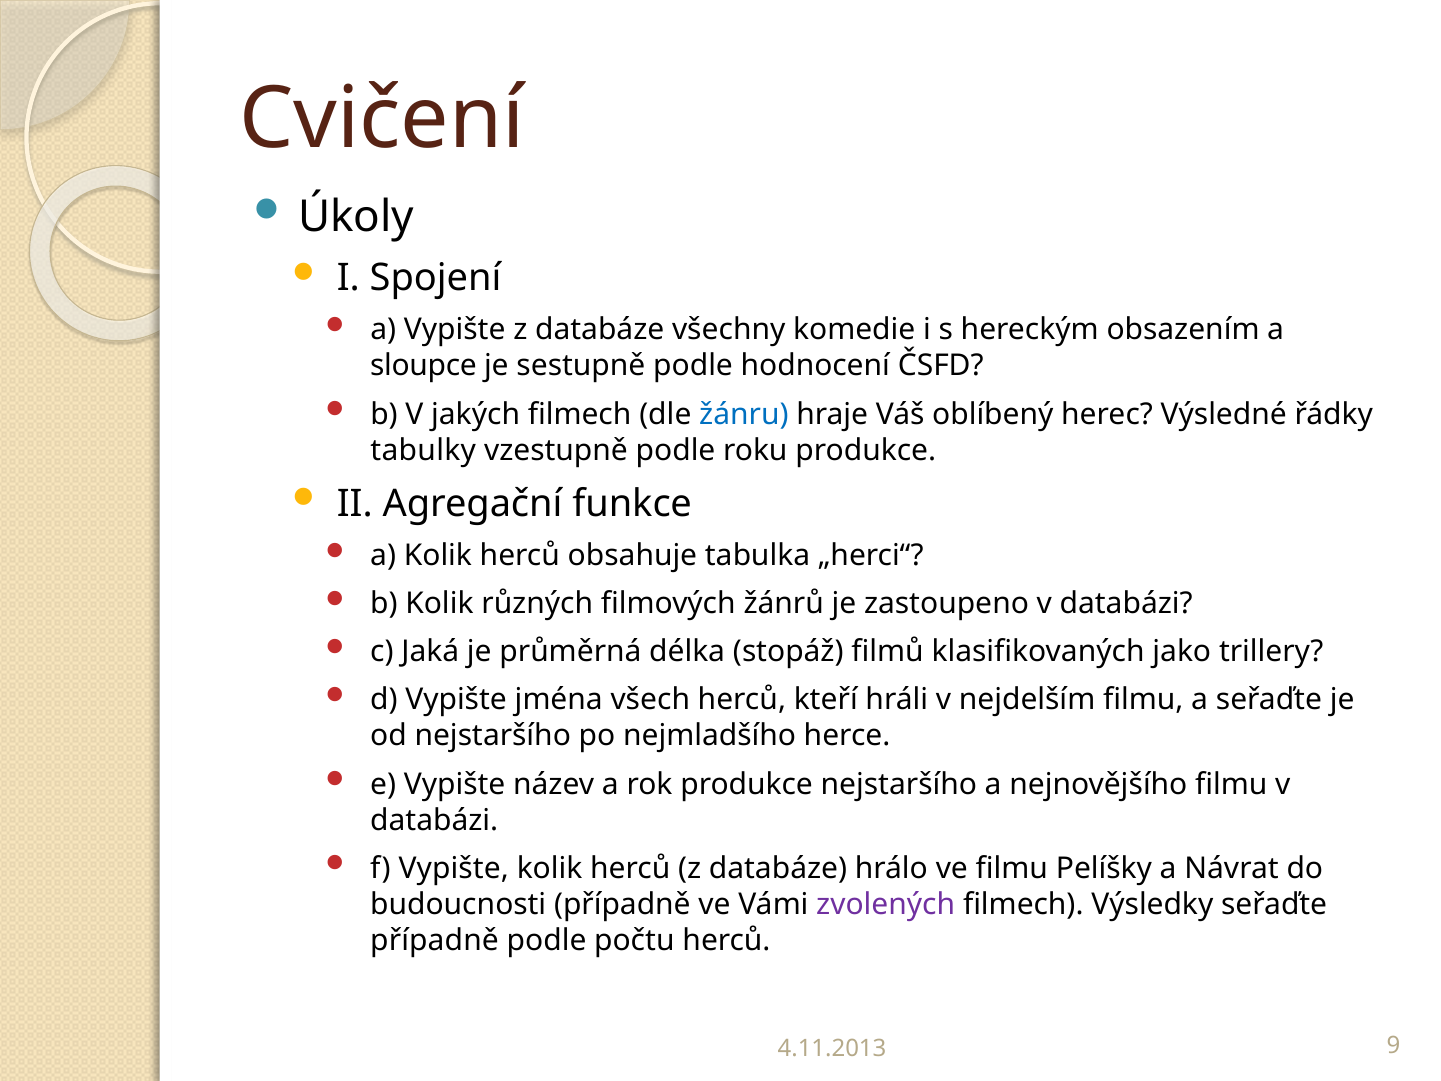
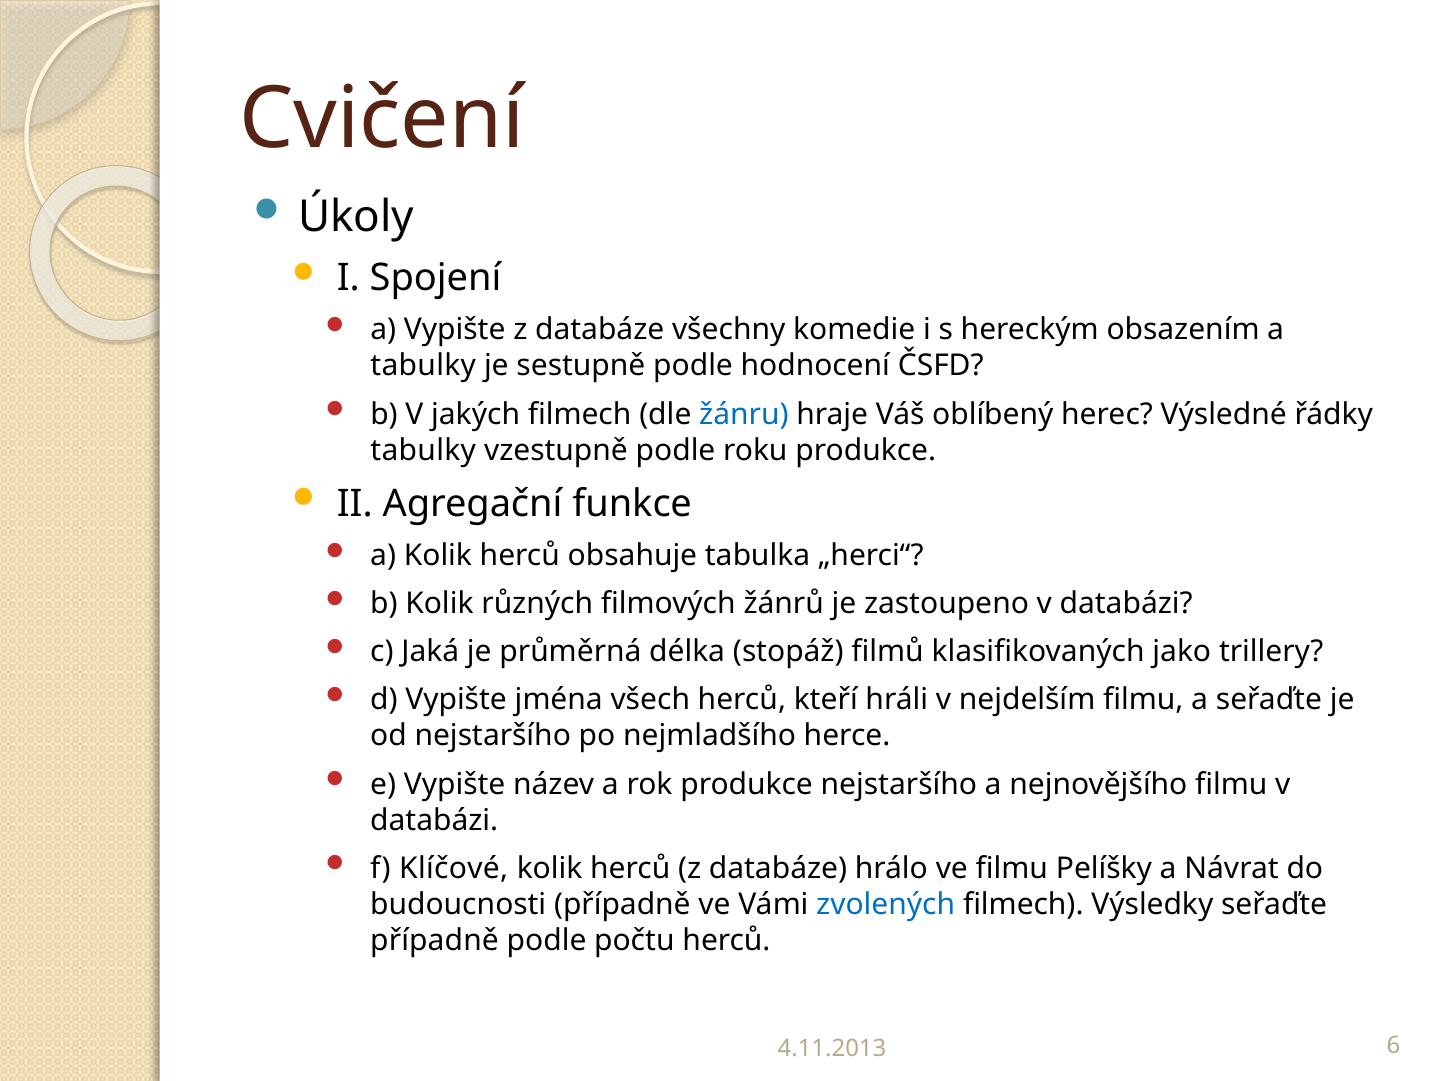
sloupce at (423, 366): sloupce -> tabulky
f Vypište: Vypište -> Klíčové
zvolených colour: purple -> blue
9: 9 -> 6
